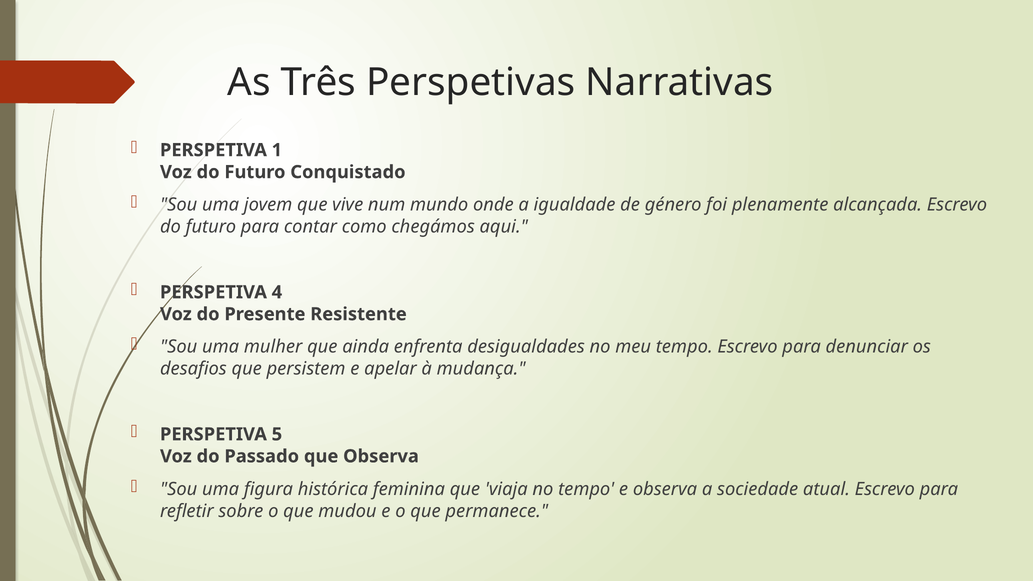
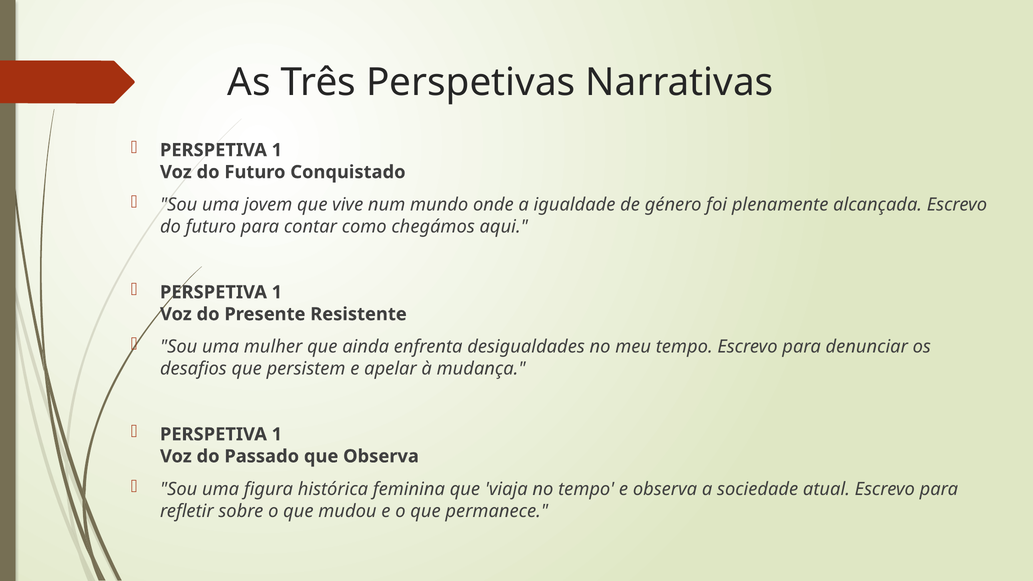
4 at (277, 292): 4 -> 1
5 at (277, 434): 5 -> 1
